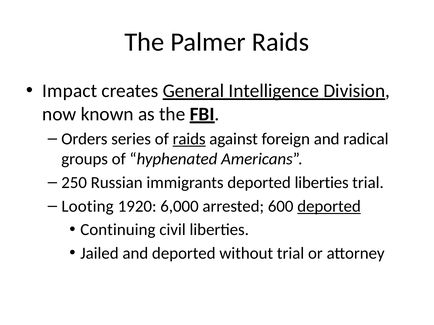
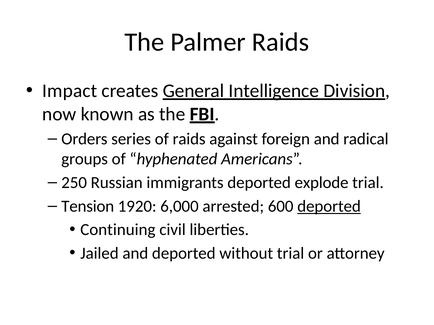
raids at (189, 139) underline: present -> none
deported liberties: liberties -> explode
Looting: Looting -> Tension
